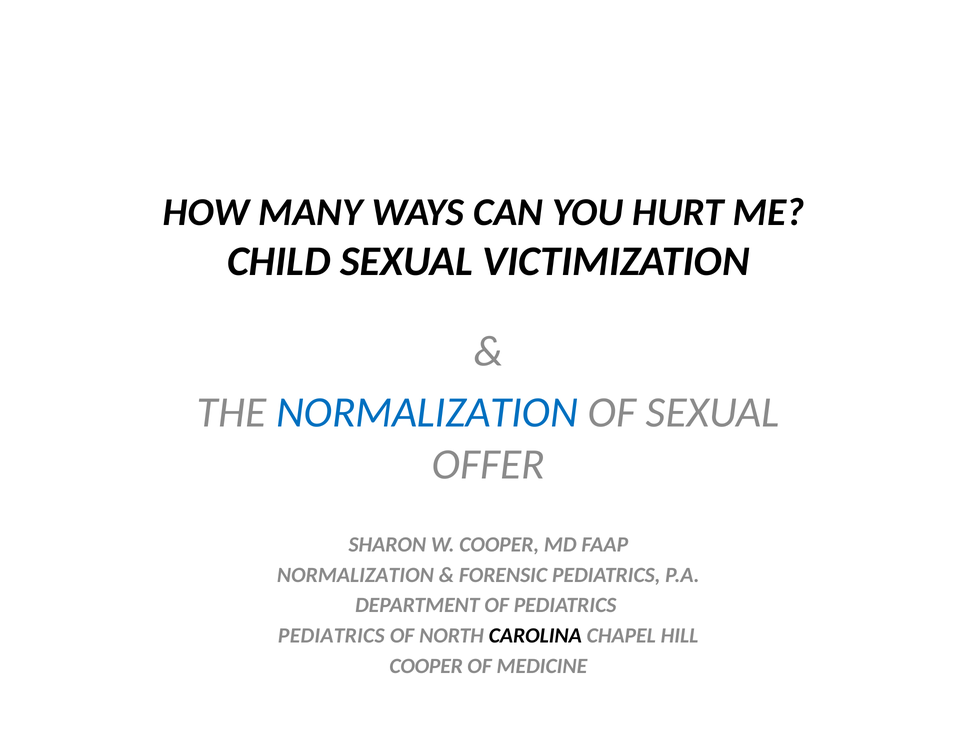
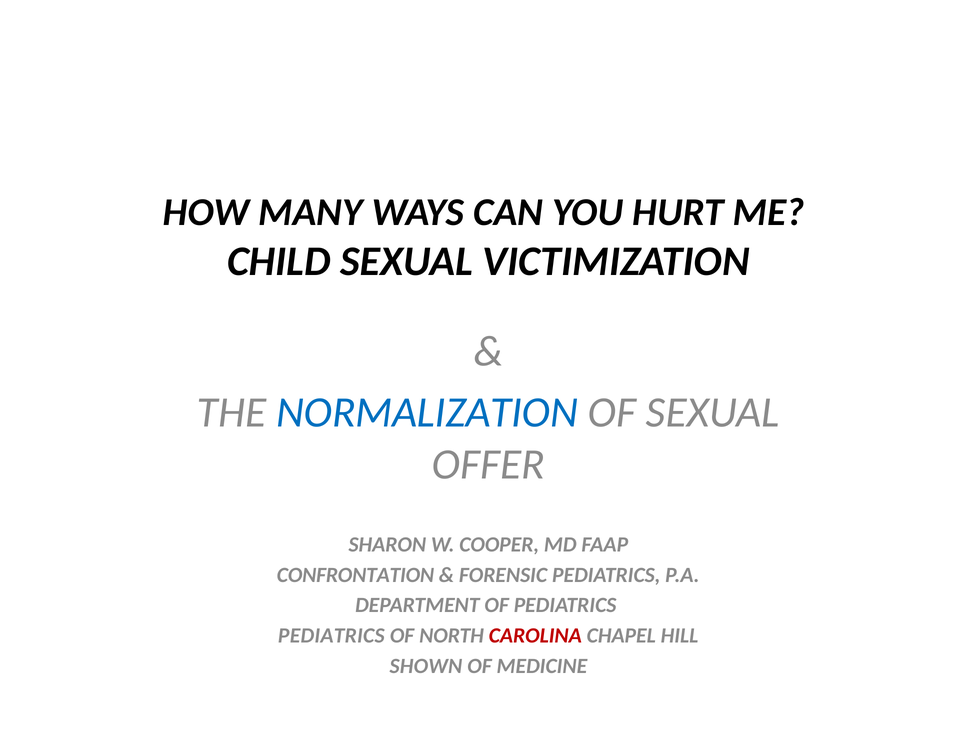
NORMALIZATION at (355, 575): NORMALIZATION -> CONFRONTATION
CAROLINA colour: black -> red
COOPER at (426, 666): COOPER -> SHOWN
